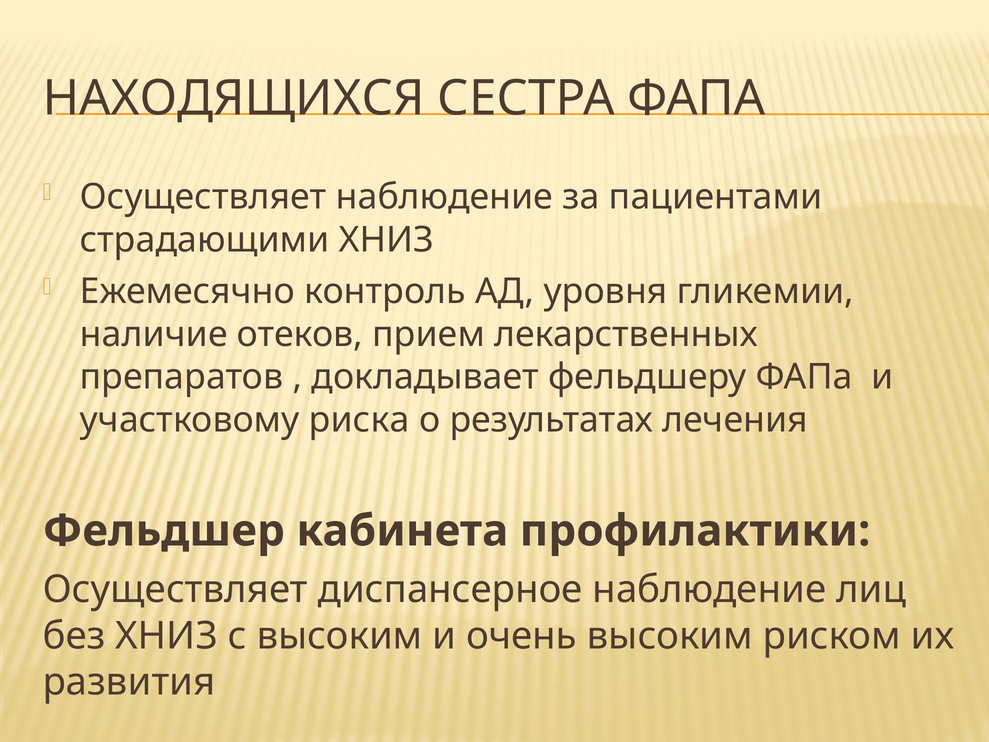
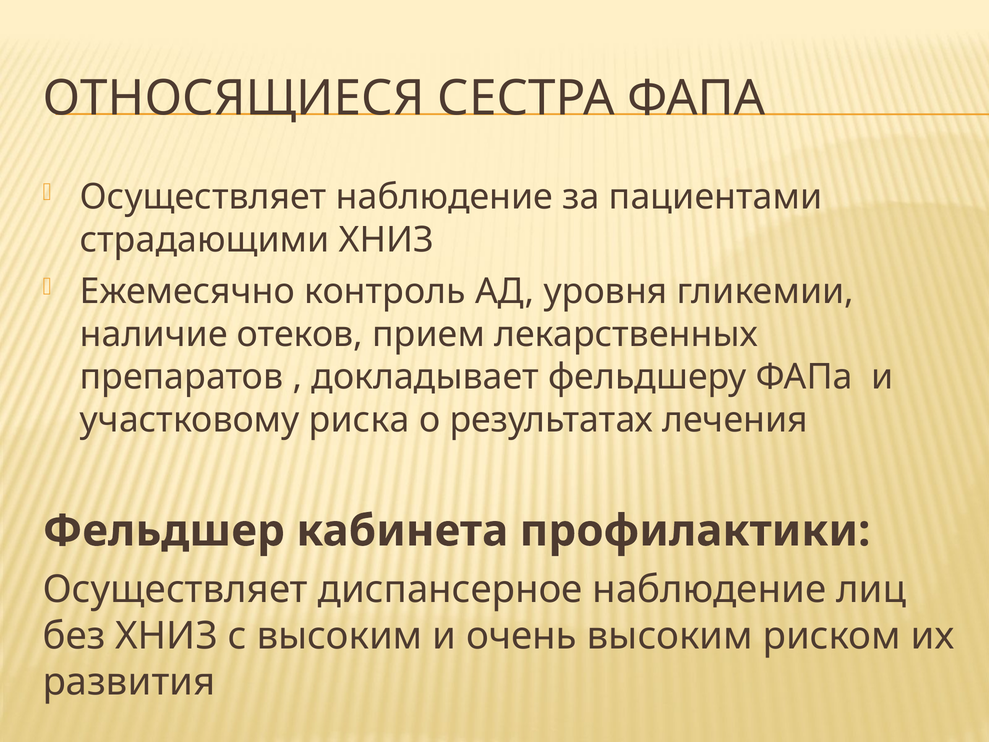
НАХОДЯЩИХСЯ: НАХОДЯЩИХСЯ -> ОТНОСЯЩИЕСЯ
